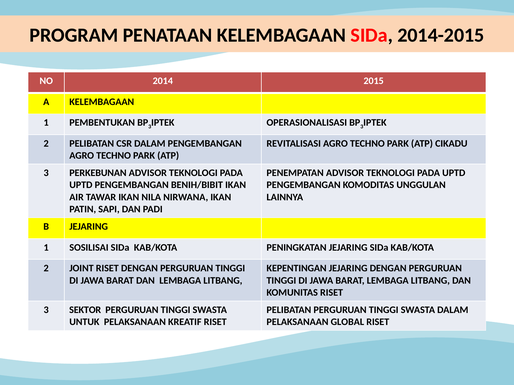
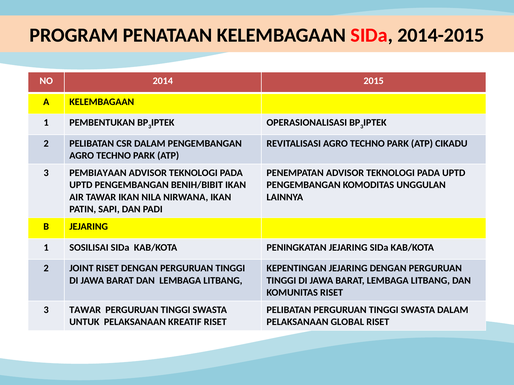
PERKEBUNAN: PERKEBUNAN -> PEMBIAYAAN
3 SEKTOR: SEKTOR -> TAWAR
